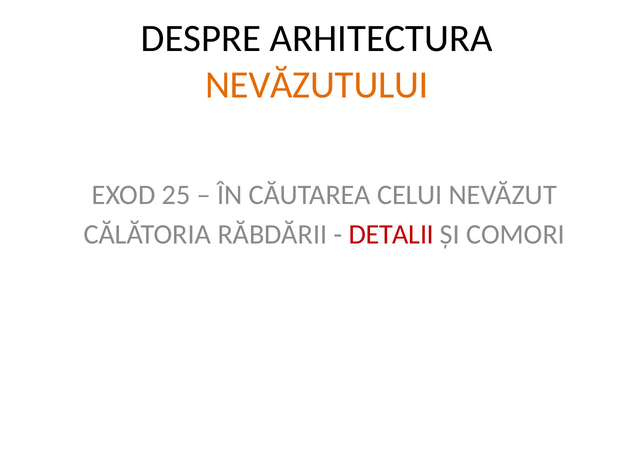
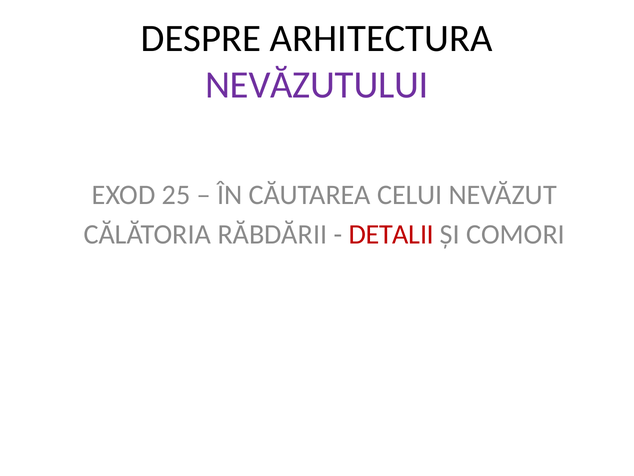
NEVĂZUTULUI colour: orange -> purple
